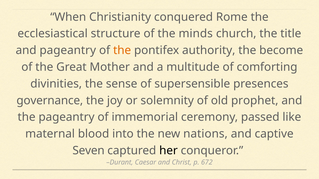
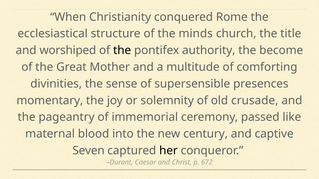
and pageantry: pageantry -> worshiped
the at (122, 50) colour: orange -> black
governance: governance -> momentary
prophet: prophet -> crusade
nations: nations -> century
